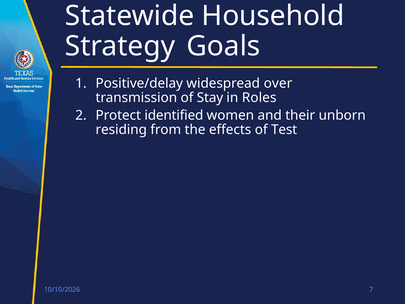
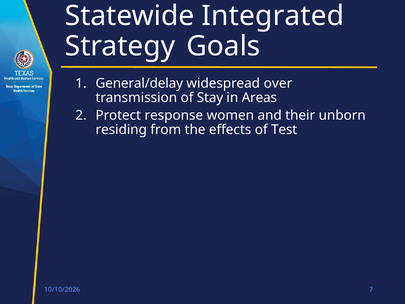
Household: Household -> Integrated
Positive/delay: Positive/delay -> General/delay
Roles: Roles -> Areas
identified: identified -> response
